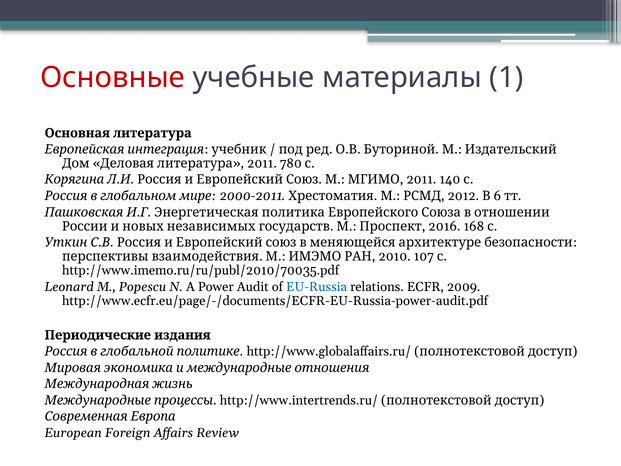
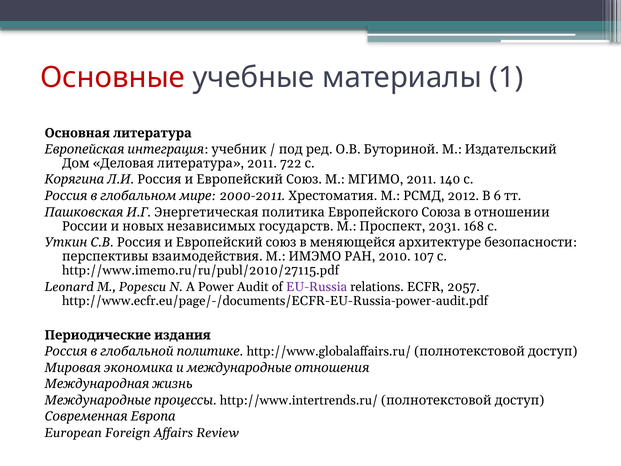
780: 780 -> 722
2016: 2016 -> 2031
http://www.imemo.ru/ru/publ/2010/70035.pdf: http://www.imemo.ru/ru/publ/2010/70035.pdf -> http://www.imemo.ru/ru/publ/2010/27115.pdf
EU-Russia colour: blue -> purple
2009: 2009 -> 2057
